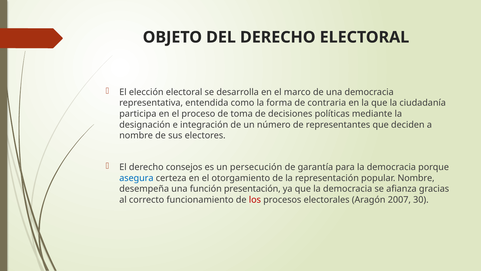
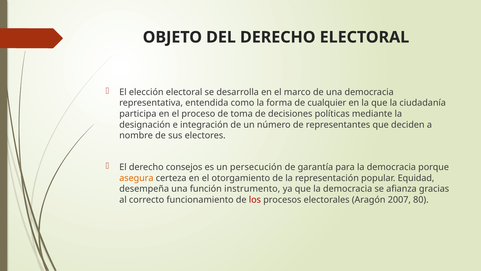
contraria: contraria -> cualquier
asegura colour: blue -> orange
popular Nombre: Nombre -> Equidad
presentación: presentación -> instrumento
30: 30 -> 80
